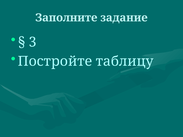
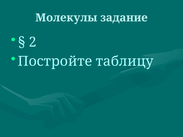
Заполните: Заполните -> Молекулы
3: 3 -> 2
